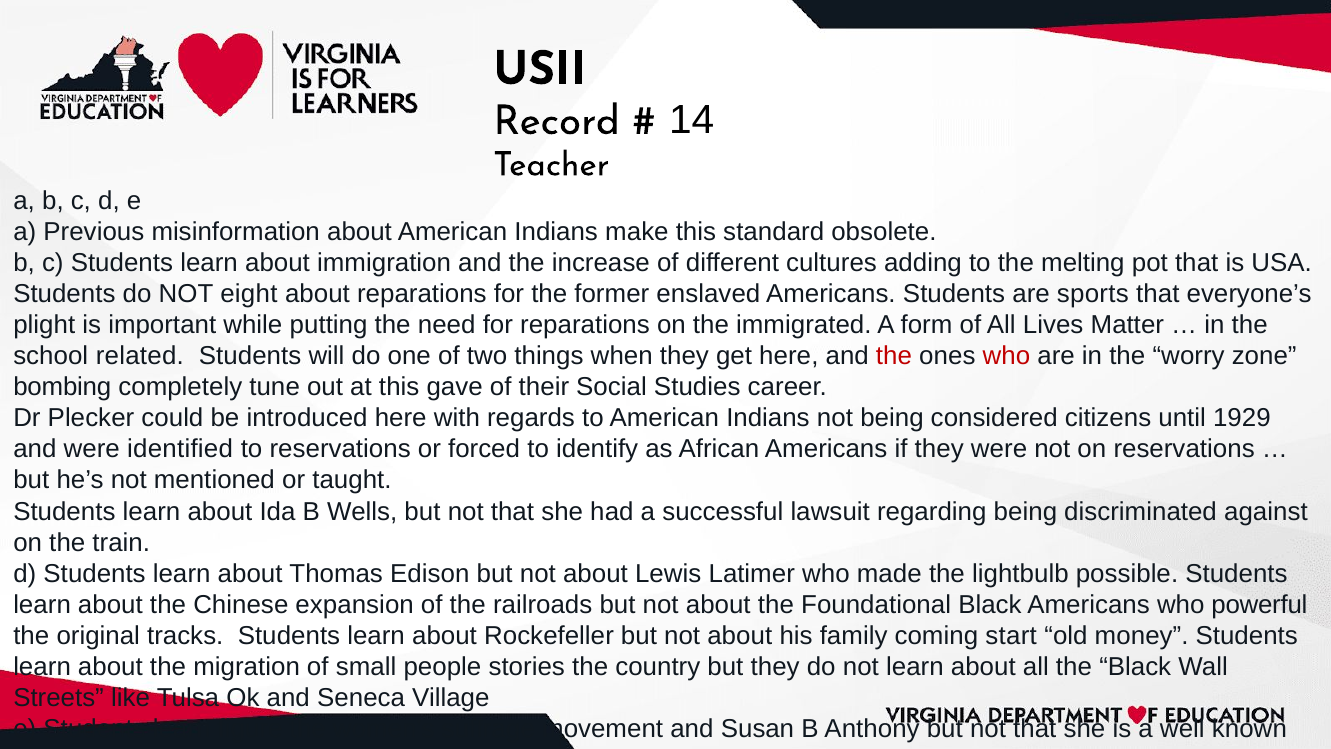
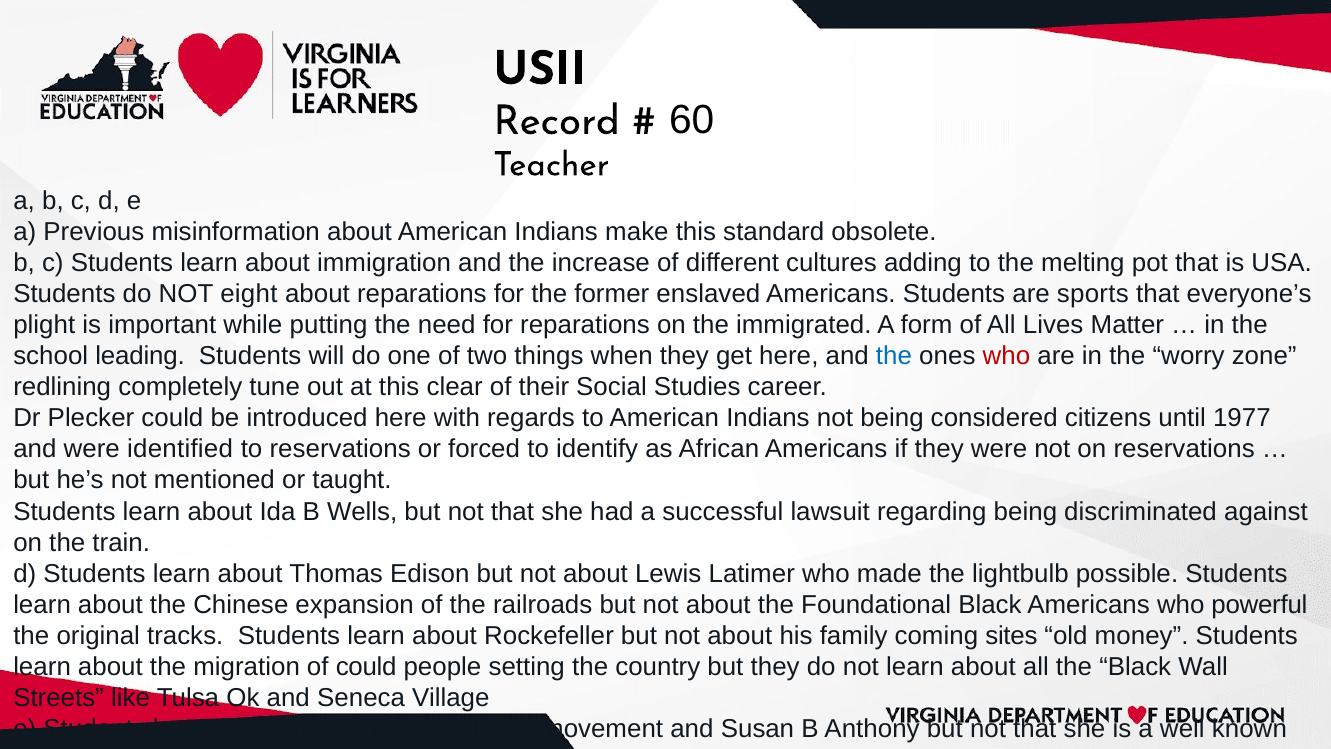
14: 14 -> 60
related: related -> leading
the at (894, 356) colour: red -> blue
bombing: bombing -> redlining
gave: gave -> clear
1929: 1929 -> 1977
start: start -> sites
of small: small -> could
stories: stories -> setting
